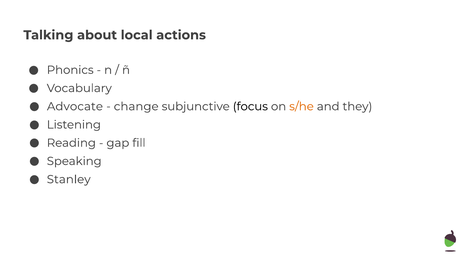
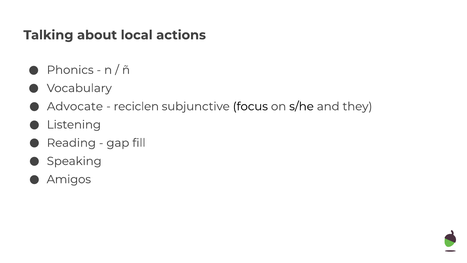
change: change -> reciclen
s/he colour: orange -> black
Stanley: Stanley -> Amigos
